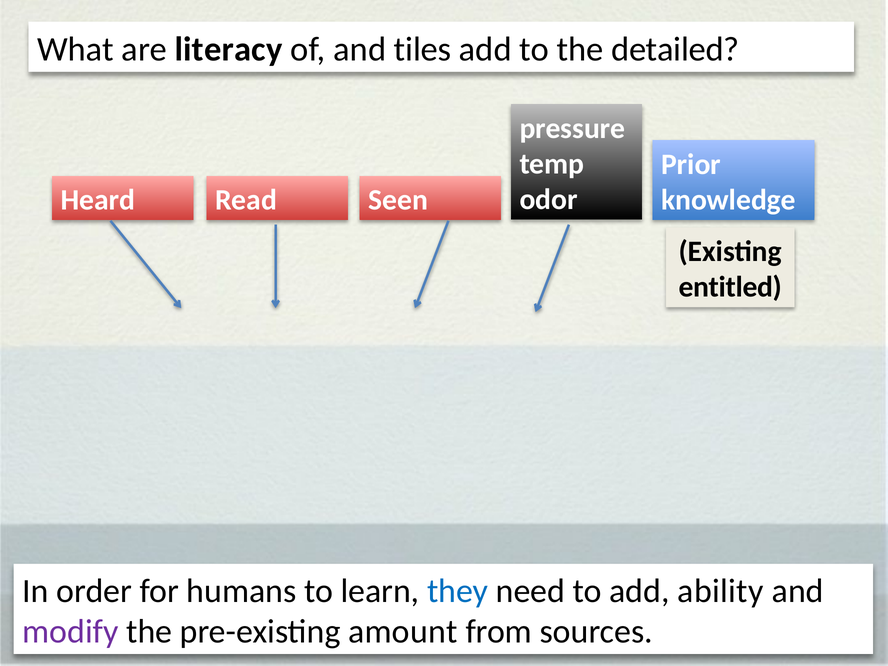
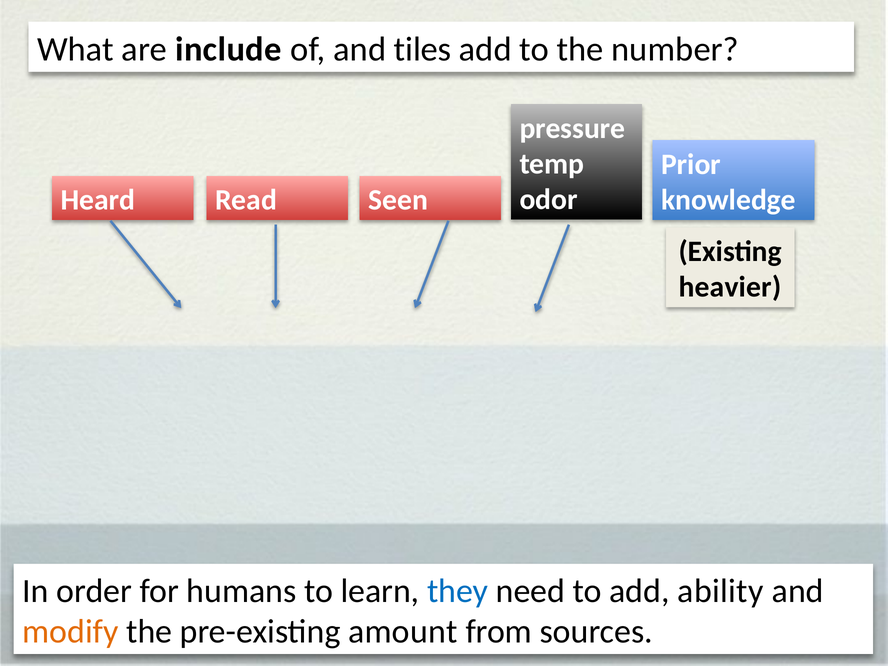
literacy: literacy -> include
detailed: detailed -> number
entitled: entitled -> heavier
modify colour: purple -> orange
